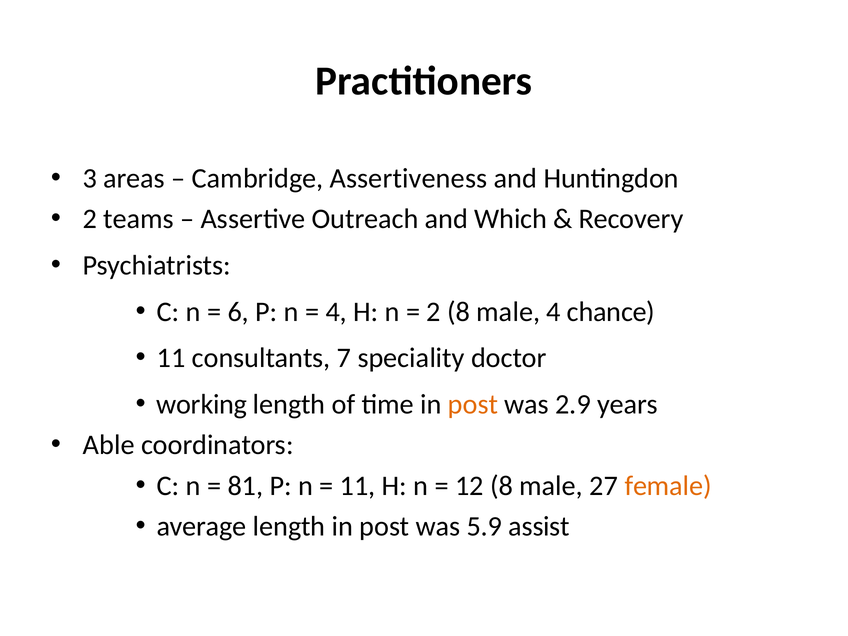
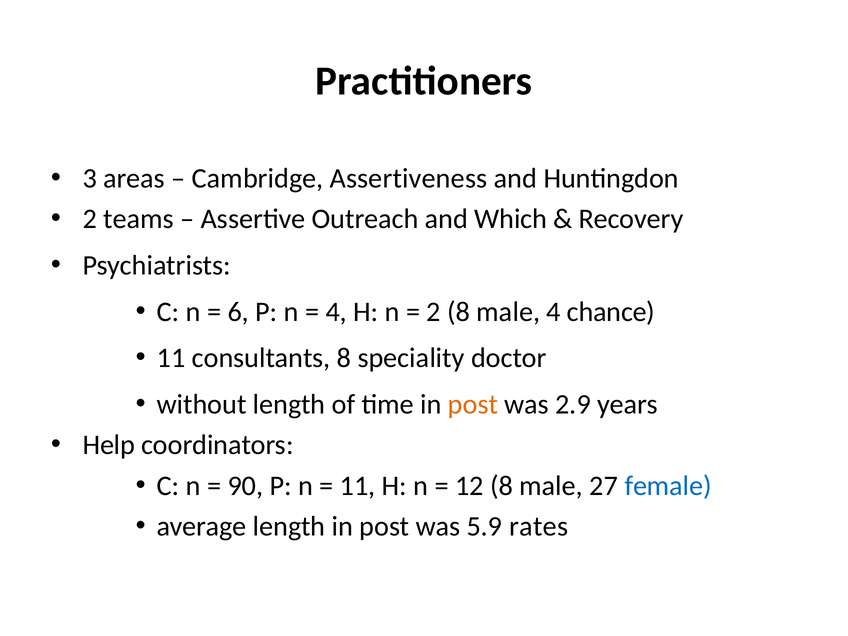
consultants 7: 7 -> 8
working: working -> without
Able: Able -> Help
81: 81 -> 90
female colour: orange -> blue
assist: assist -> rates
